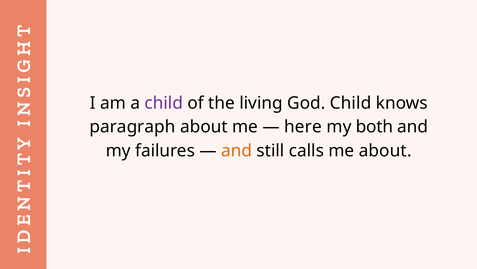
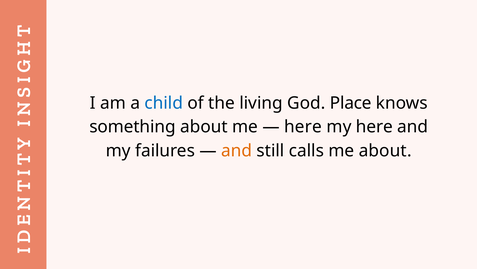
child at (164, 103) colour: purple -> blue
God Child: Child -> Place
paragraph: paragraph -> something
my both: both -> here
